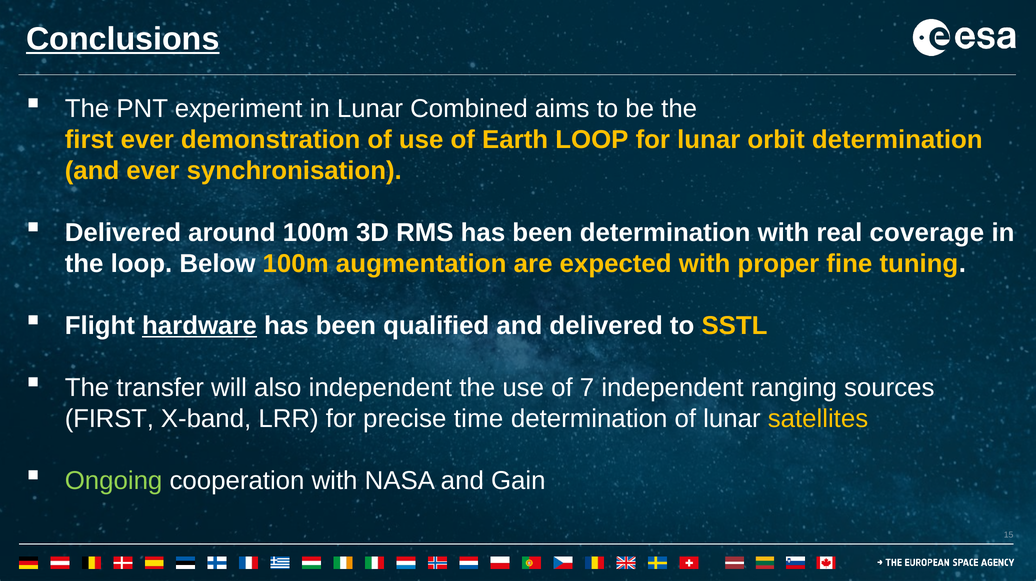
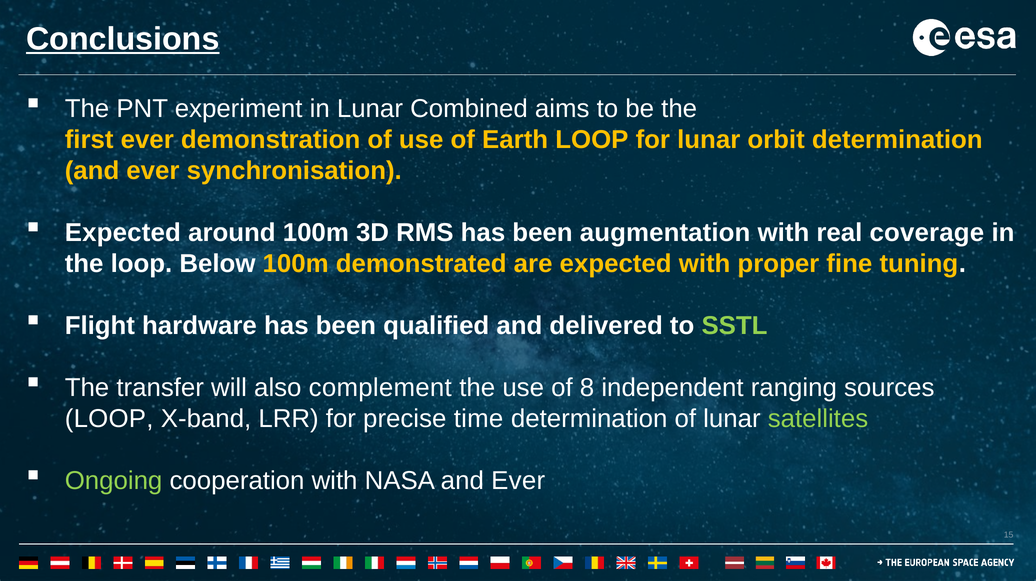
Delivered at (123, 233): Delivered -> Expected
been determination: determination -> augmentation
augmentation: augmentation -> demonstrated
hardware underline: present -> none
SSTL colour: yellow -> light green
also independent: independent -> complement
7: 7 -> 8
FIRST at (109, 419): FIRST -> LOOP
satellites colour: yellow -> light green
NASA and Gain: Gain -> Ever
